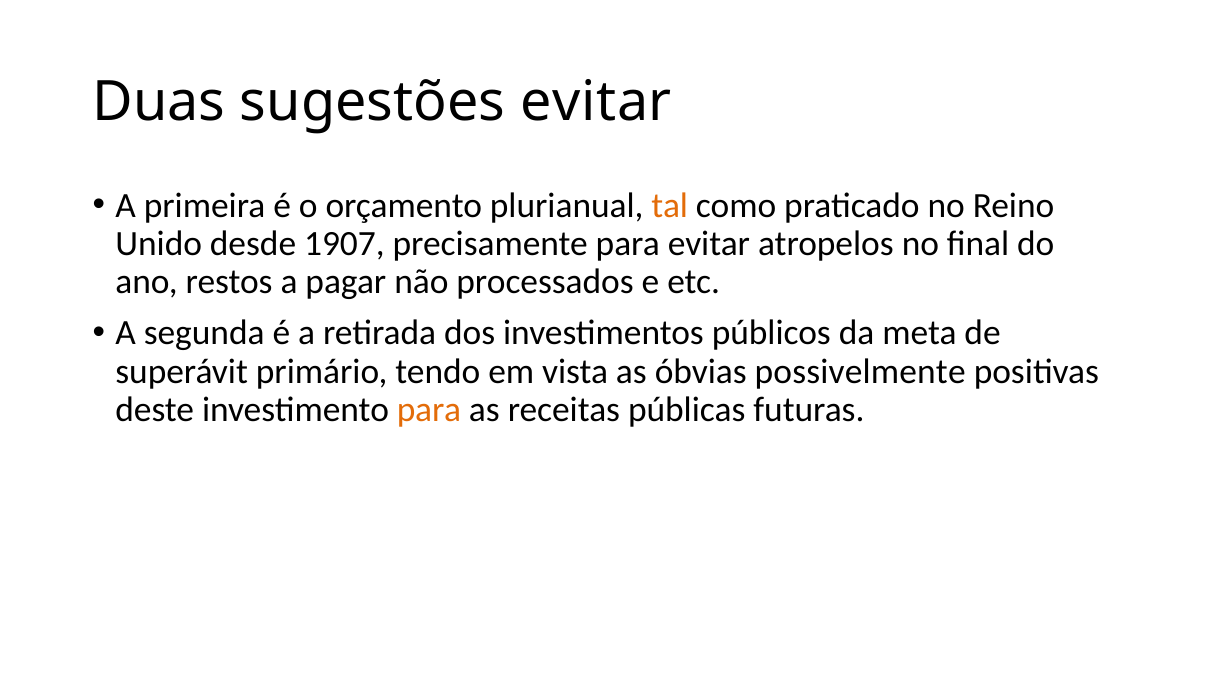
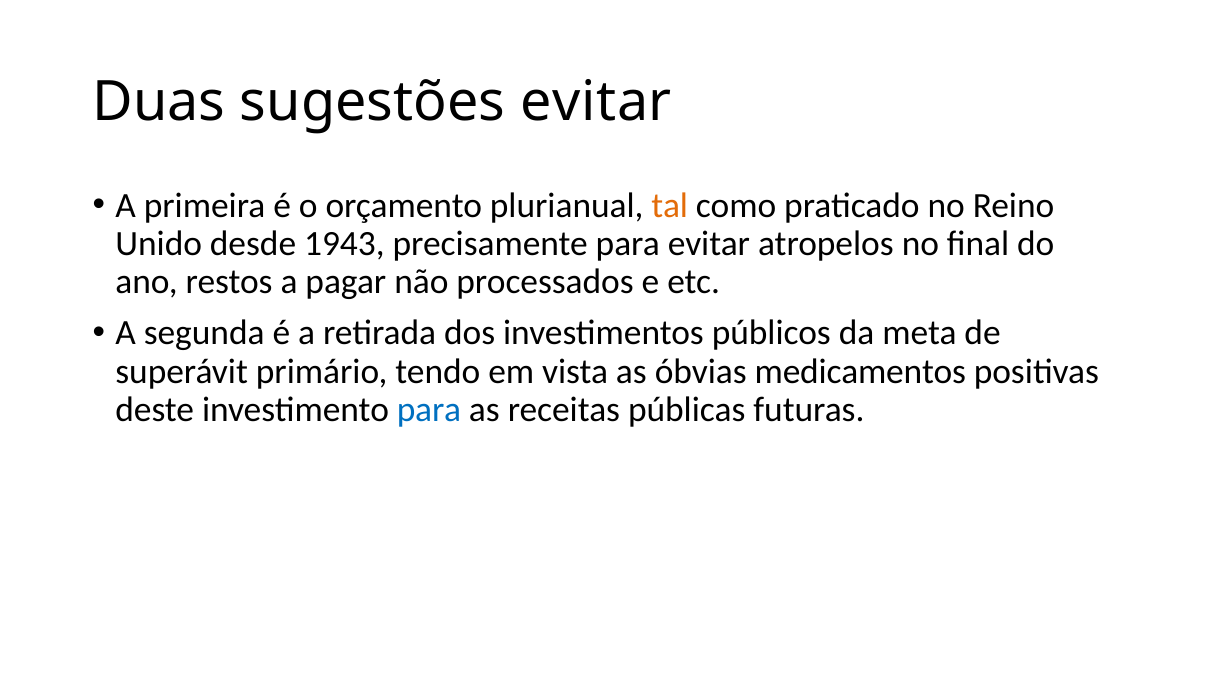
1907: 1907 -> 1943
possivelmente: possivelmente -> medicamentos
para at (429, 409) colour: orange -> blue
